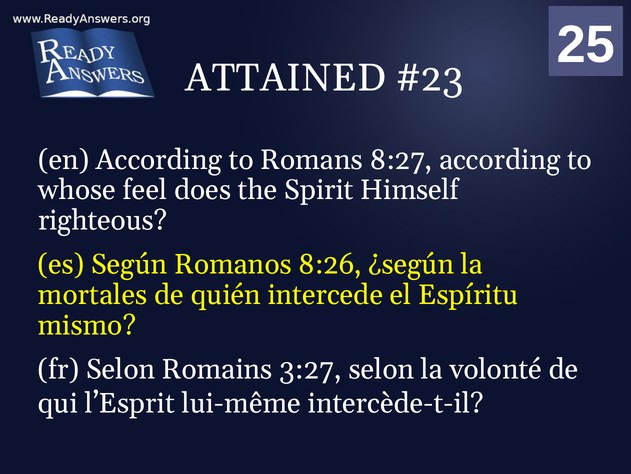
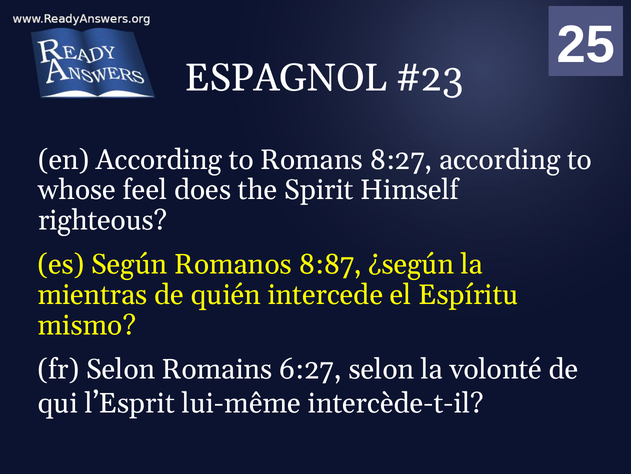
ATTAINED: ATTAINED -> ESPAGNOL
8:26: 8:26 -> 8:87
mortales: mortales -> mientras
3:27: 3:27 -> 6:27
